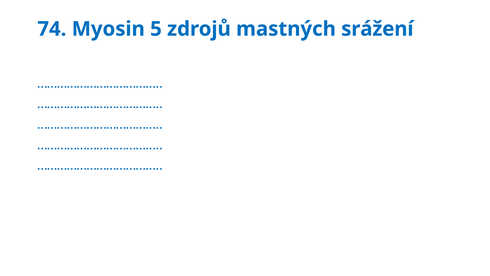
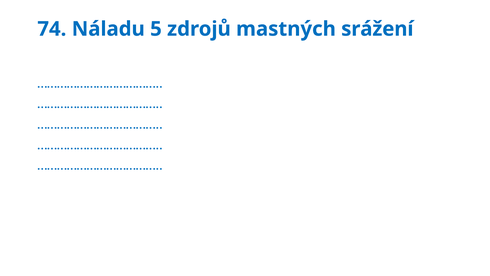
Myosin: Myosin -> Náladu
